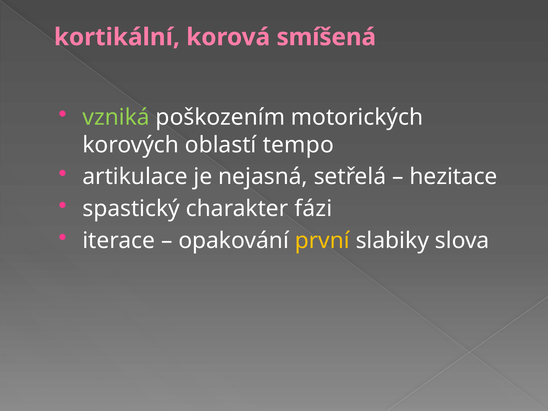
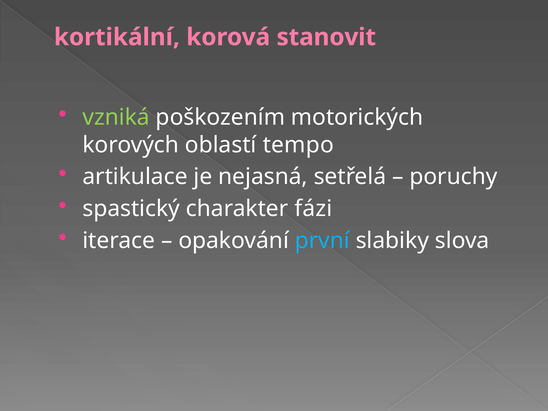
smíšená: smíšená -> stanovit
hezitace: hezitace -> poruchy
první colour: yellow -> light blue
